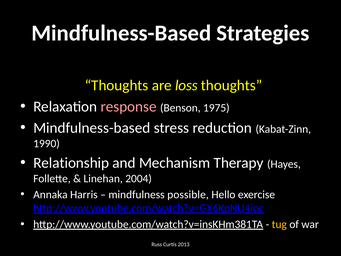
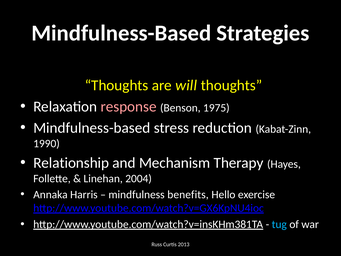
loss: loss -> will
possible: possible -> benefits
tug colour: yellow -> light blue
